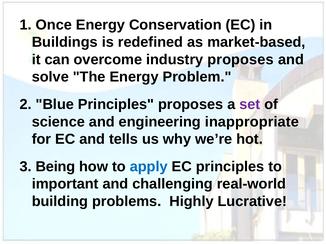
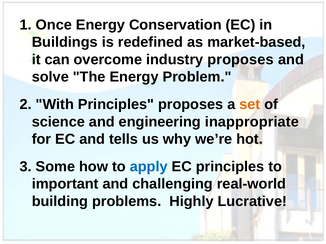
Blue: Blue -> With
set colour: purple -> orange
Being: Being -> Some
